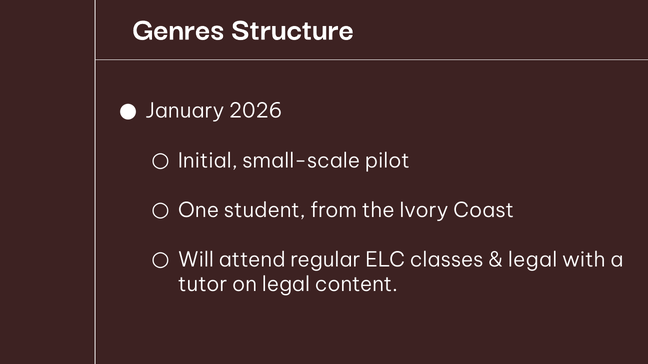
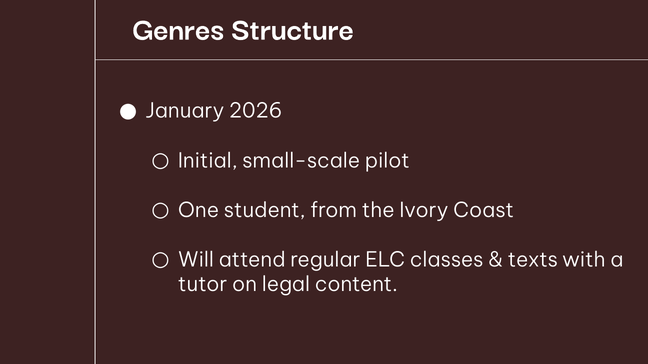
legal at (533, 260): legal -> texts
